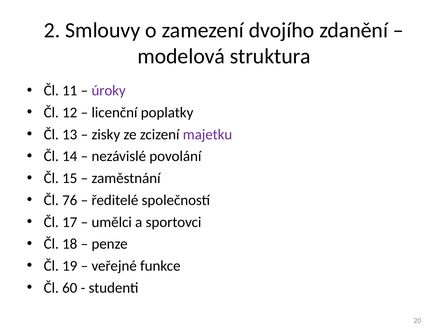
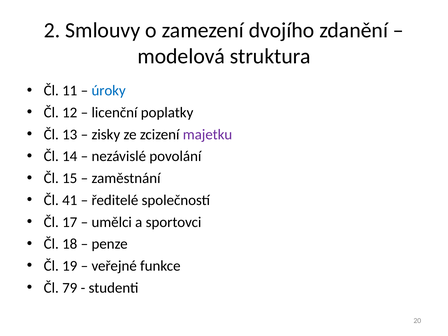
úroky colour: purple -> blue
76: 76 -> 41
60: 60 -> 79
